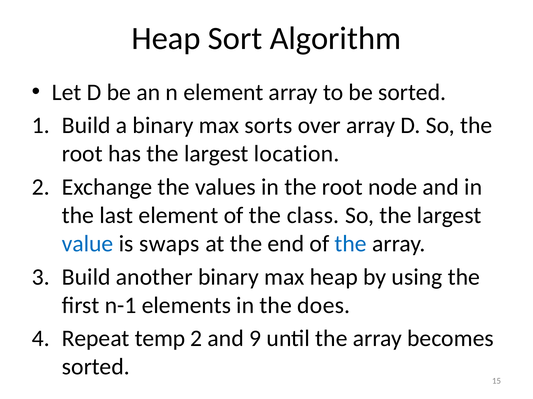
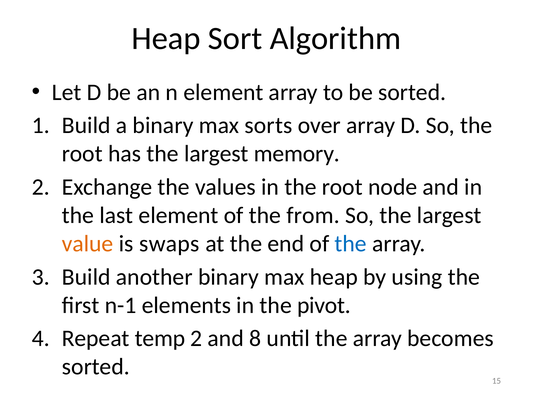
location: location -> memory
class: class -> from
value colour: blue -> orange
does: does -> pivot
9: 9 -> 8
